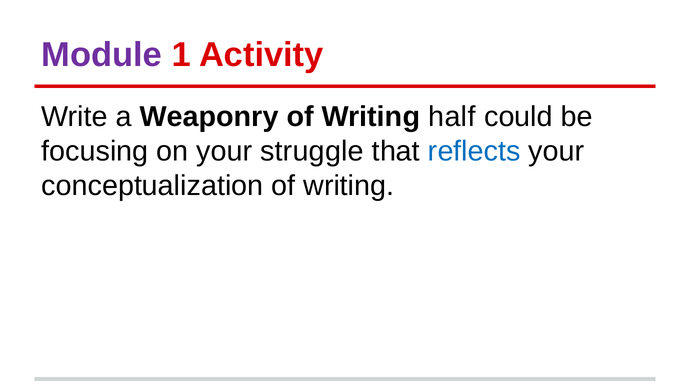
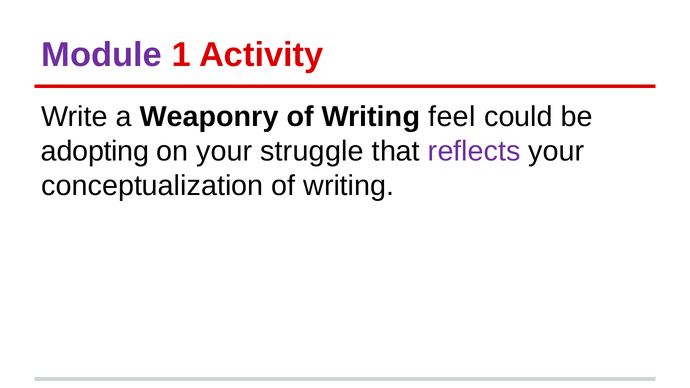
half: half -> feel
focusing: focusing -> adopting
reflects colour: blue -> purple
